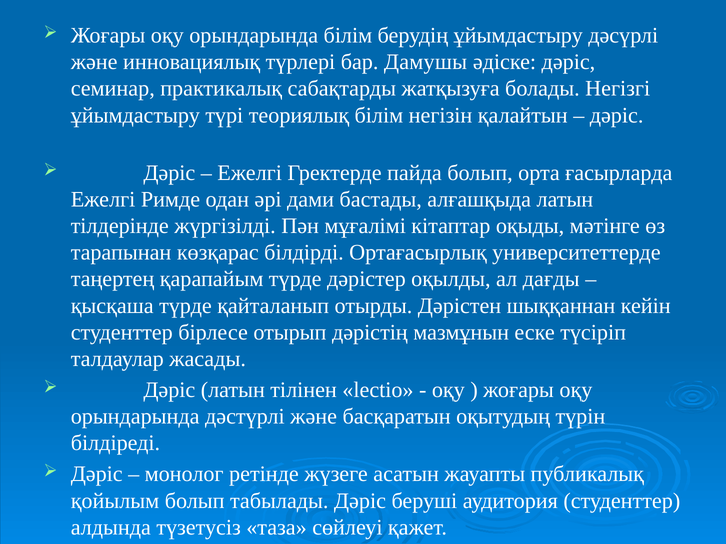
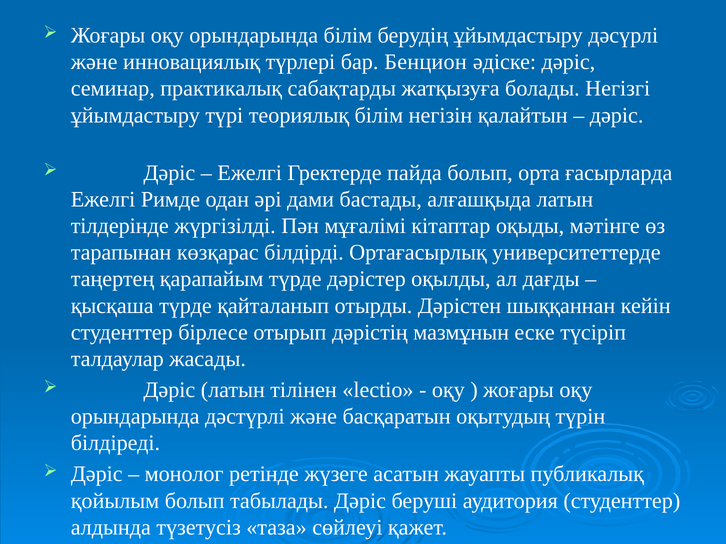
Дамушы: Дамушы -> Бенцион
